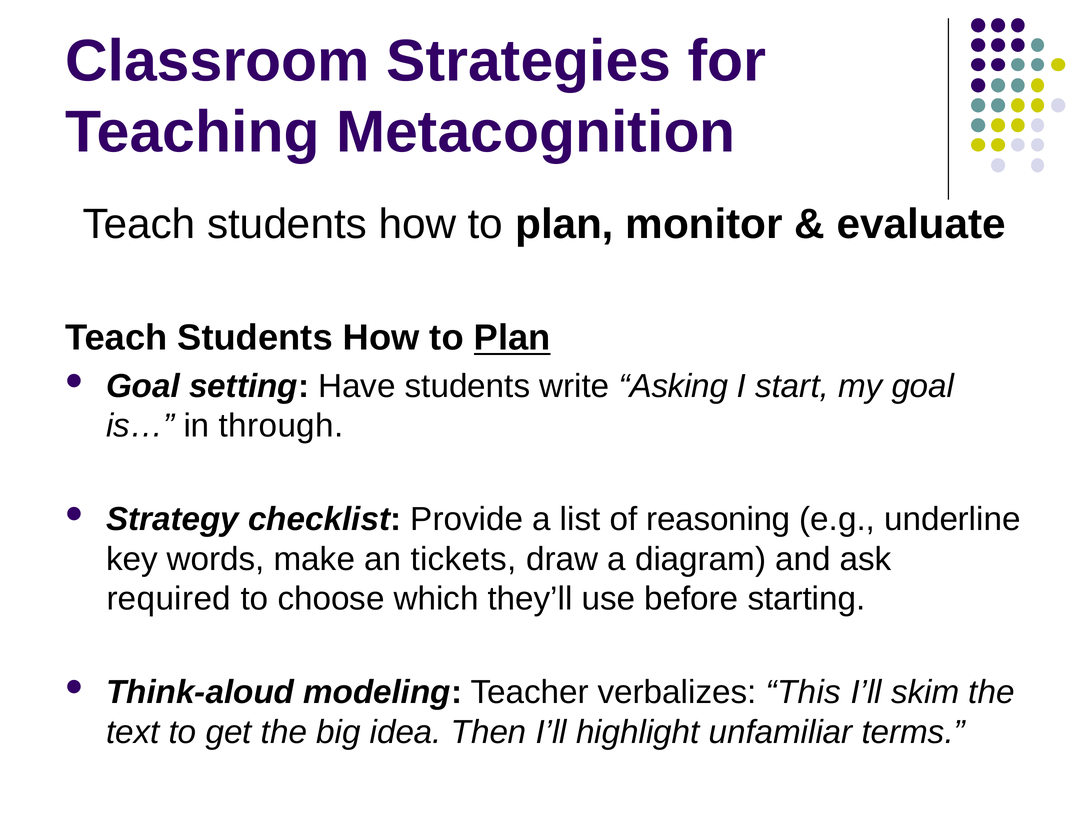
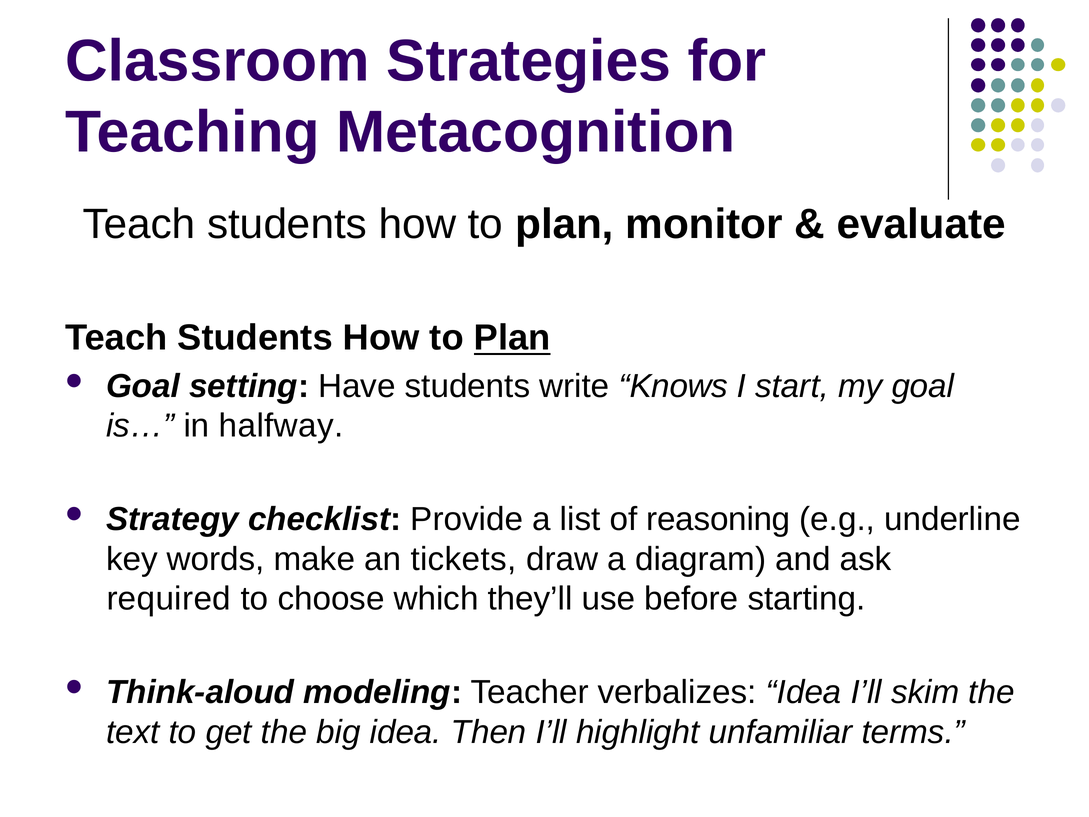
Asking: Asking -> Knows
through: through -> halfway
verbalizes This: This -> Idea
